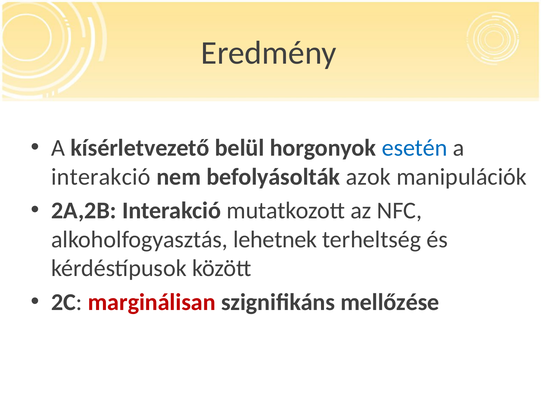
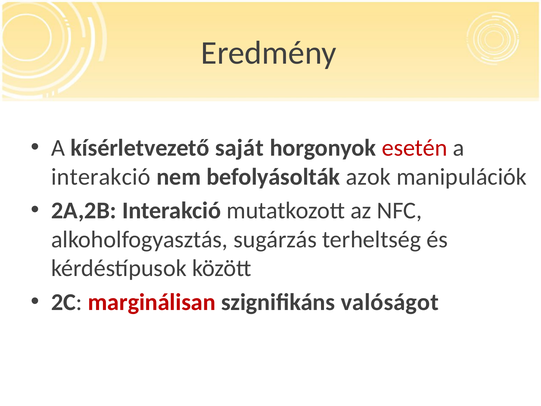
belül: belül -> saját
esetén colour: blue -> red
lehetnek: lehetnek -> sugárzás
mellőzése: mellőzése -> valóságot
